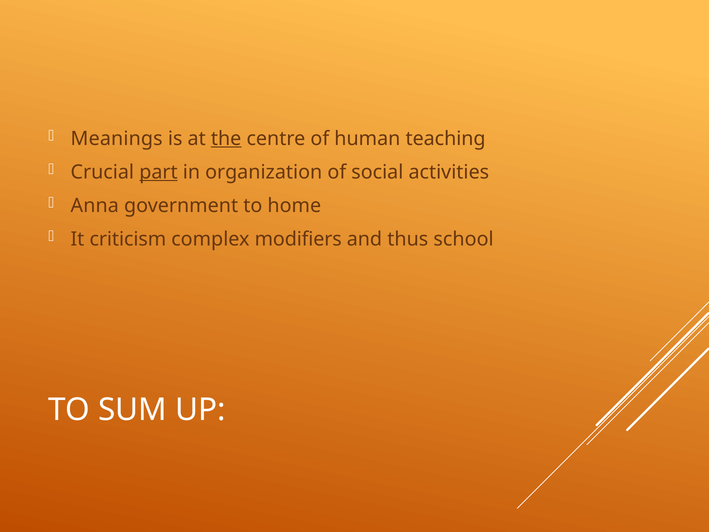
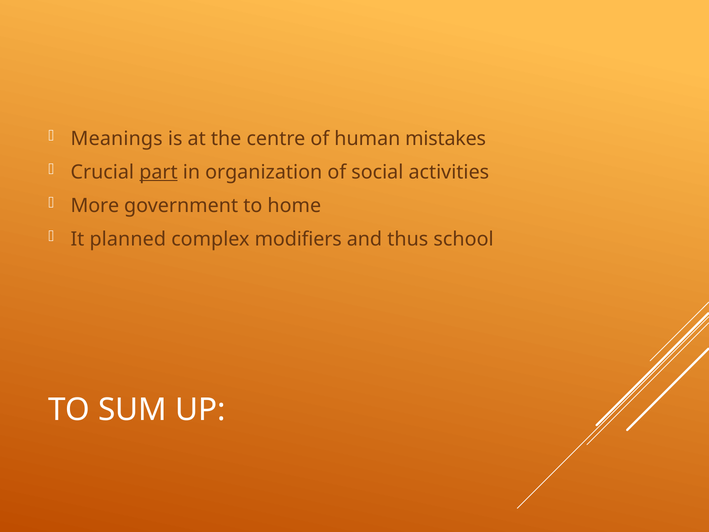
the underline: present -> none
teaching: teaching -> mistakes
Anna: Anna -> More
criticism: criticism -> planned
